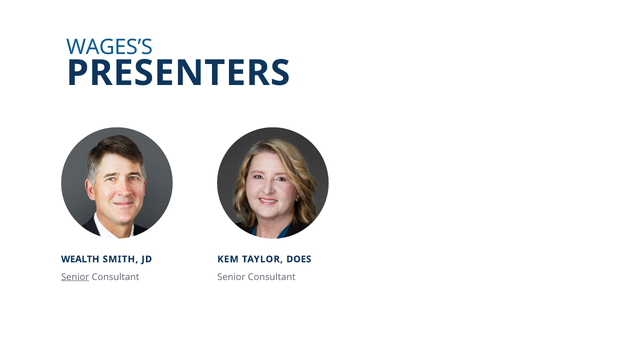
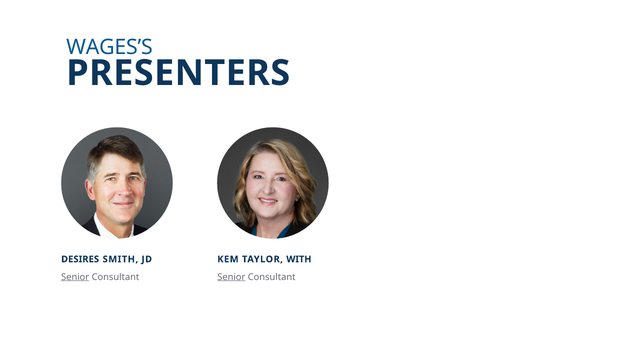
WEALTH: WEALTH -> DESIRES
DOES: DOES -> WITH
Senior at (231, 277) underline: none -> present
